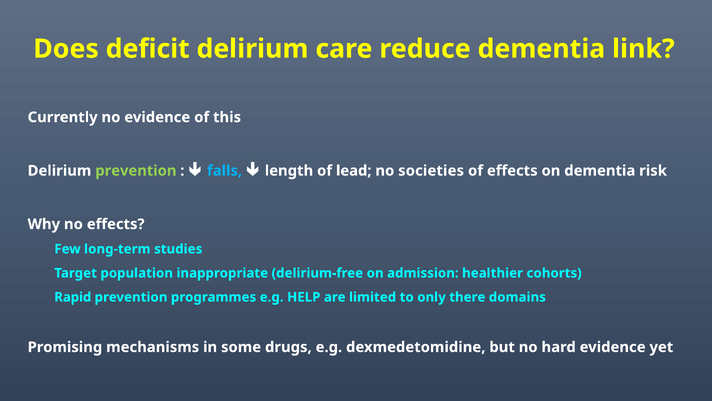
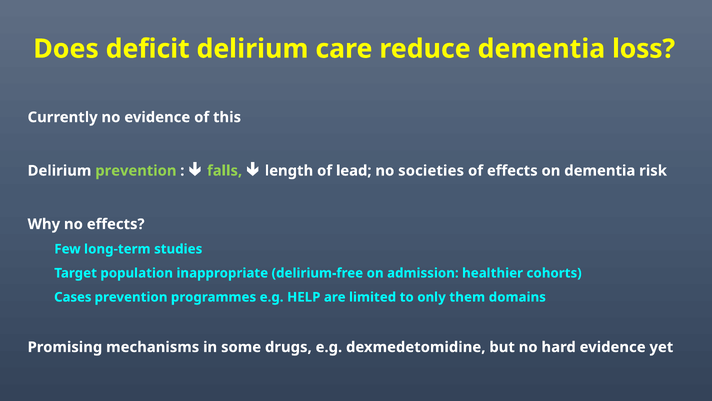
link: link -> loss
falls colour: light blue -> light green
Rapid: Rapid -> Cases
there: there -> them
